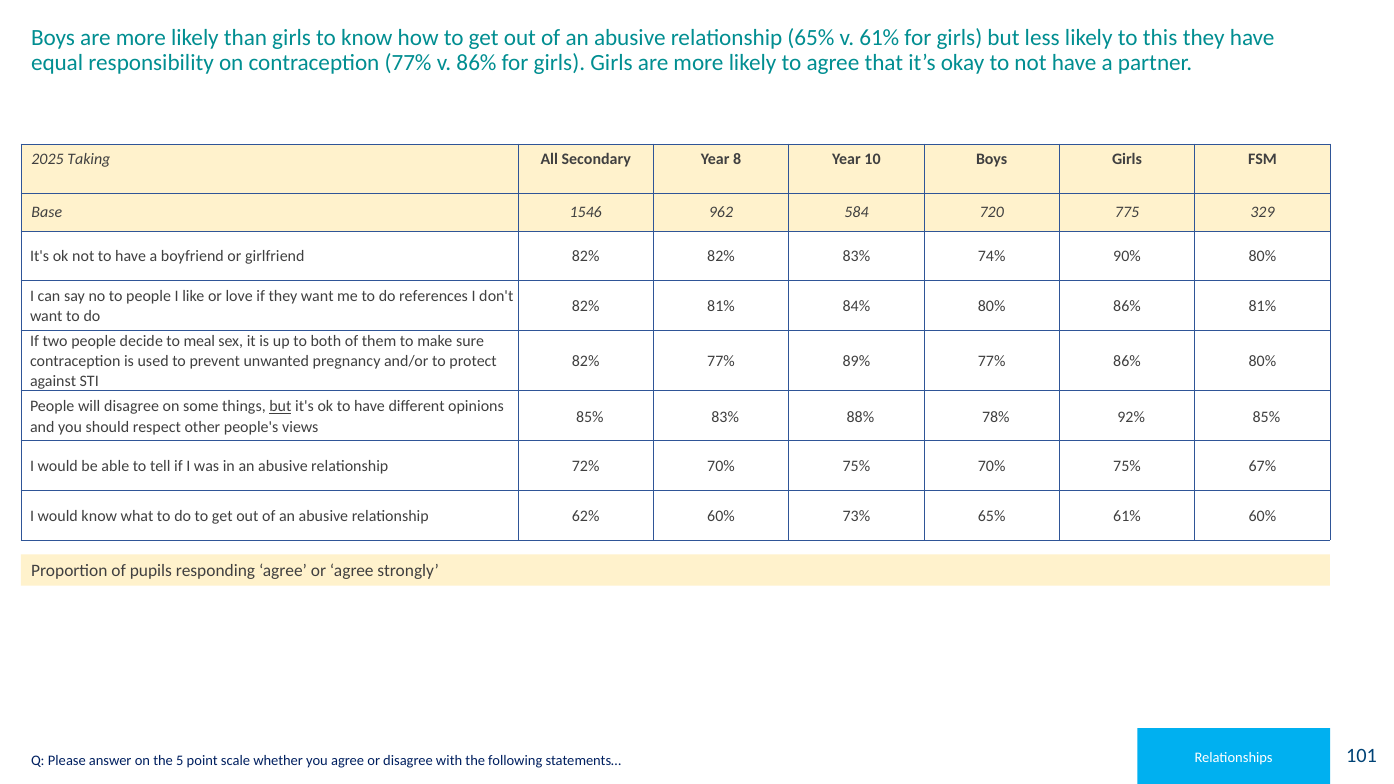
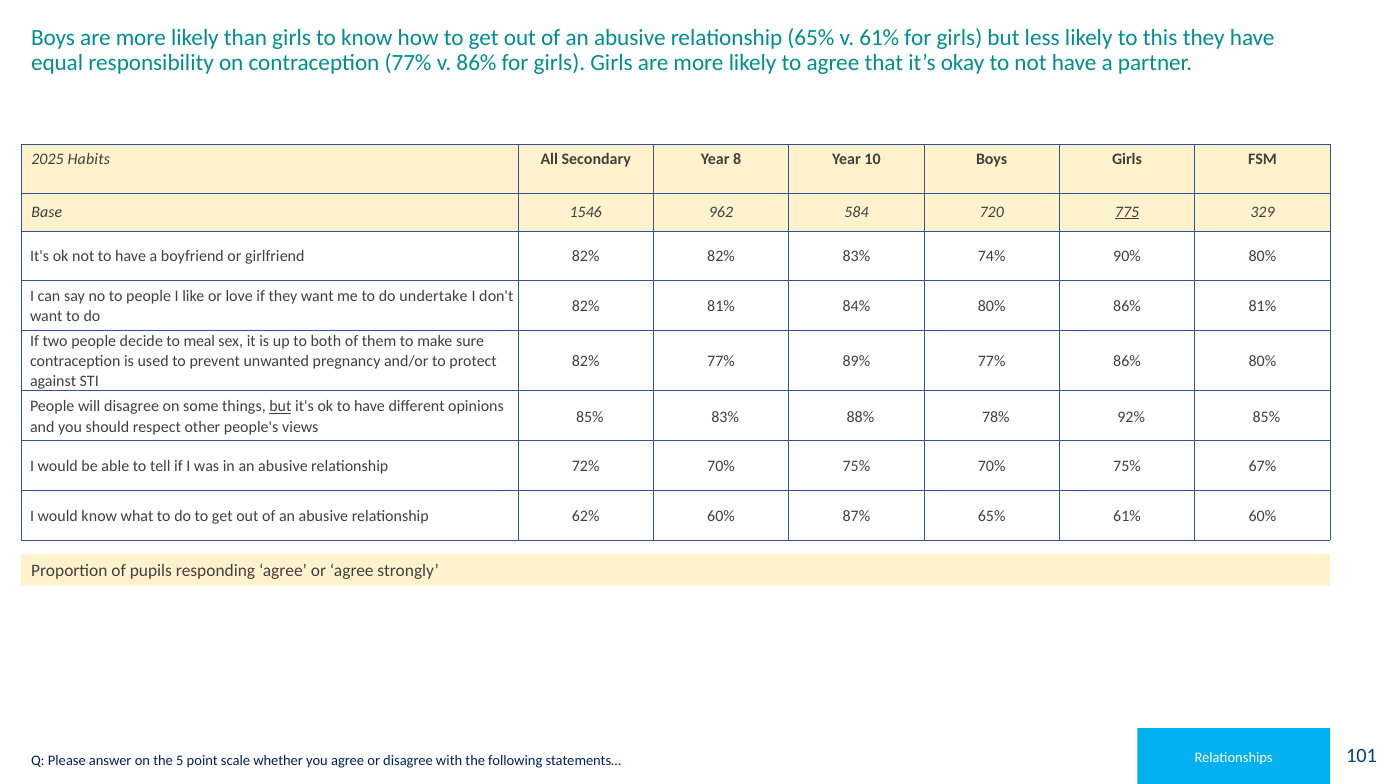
Taking: Taking -> Habits
775 underline: none -> present
references: references -> undertake
73%: 73% -> 87%
